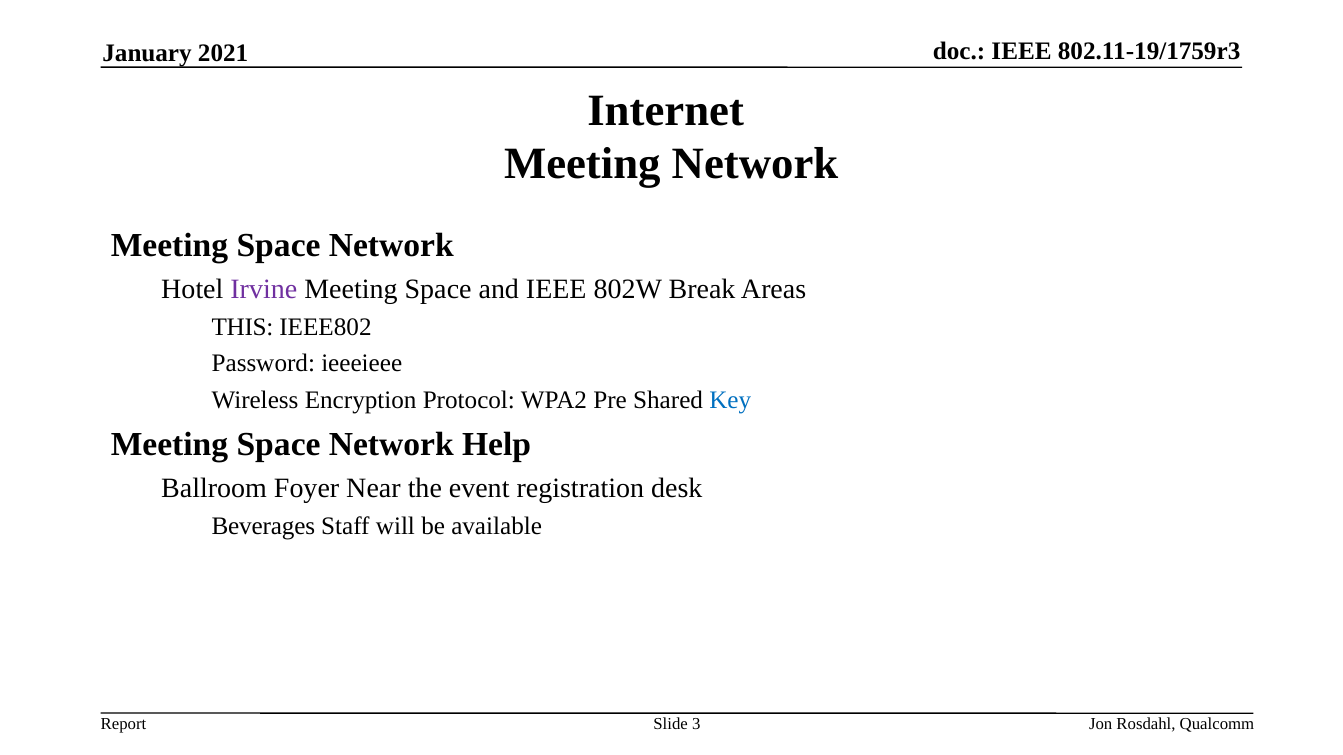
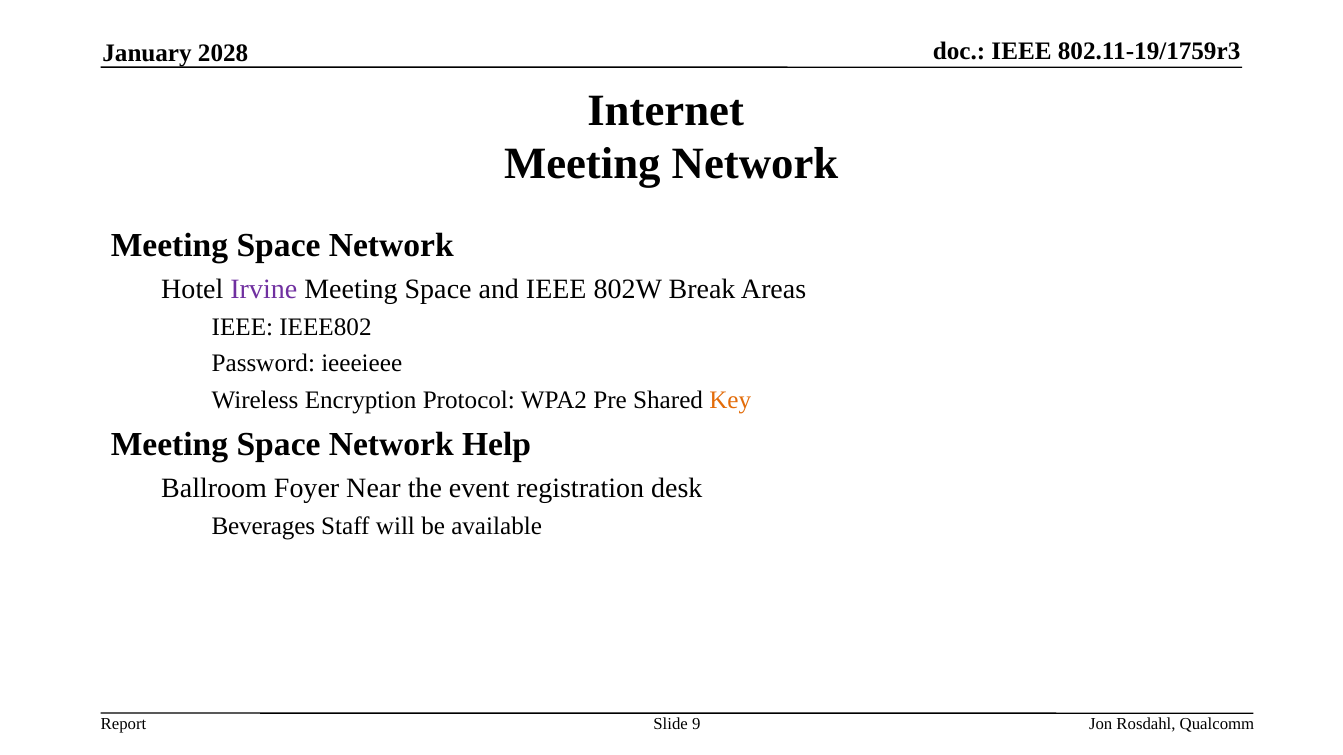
2021: 2021 -> 2028
THIS at (242, 327): THIS -> IEEE
Key colour: blue -> orange
3: 3 -> 9
